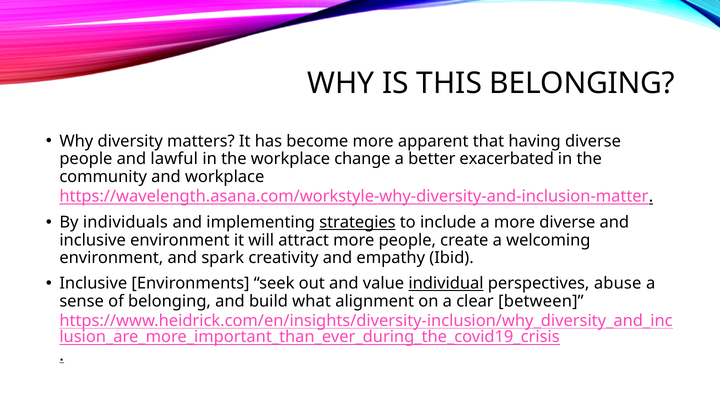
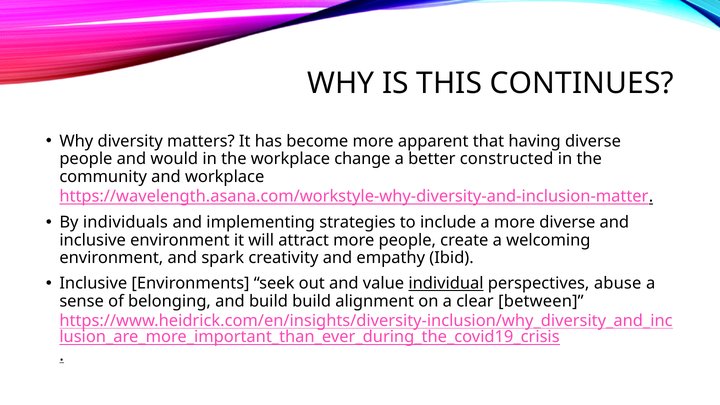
THIS BELONGING: BELONGING -> CONTINUES
lawful: lawful -> would
exacerbated: exacerbated -> constructed
strategies underline: present -> none
build what: what -> build
